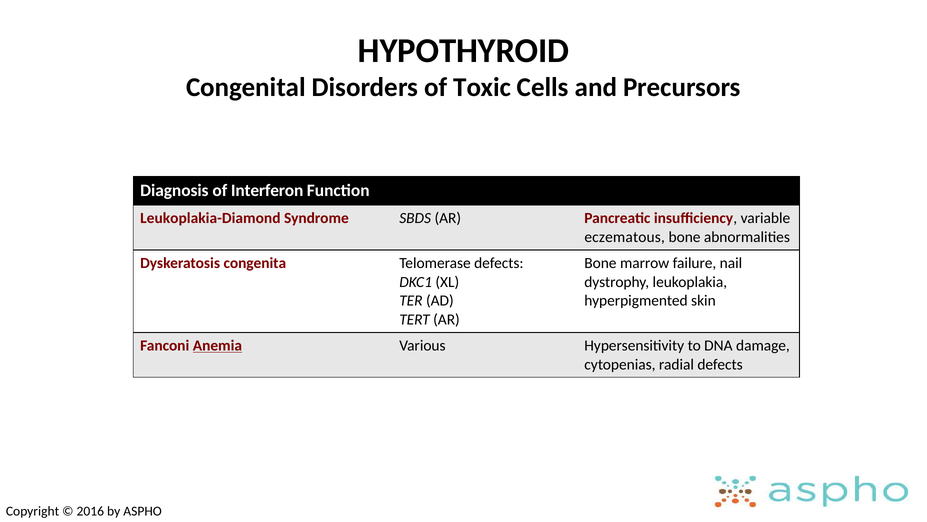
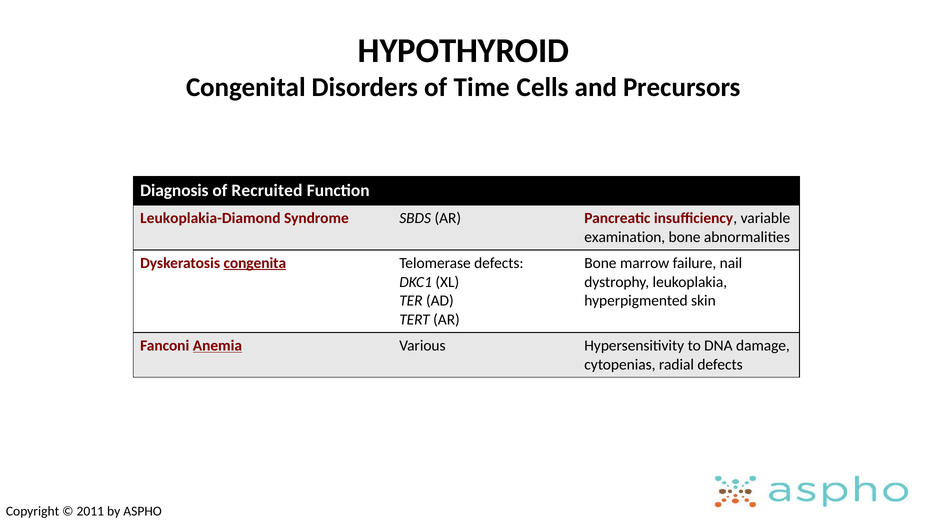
Toxic: Toxic -> Time
Interferon: Interferon -> Recruited
eczematous: eczematous -> examination
congenita underline: none -> present
2016: 2016 -> 2011
